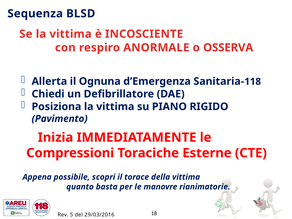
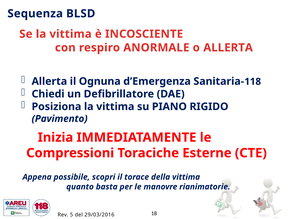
o OSSERVA: OSSERVA -> ALLERTA
